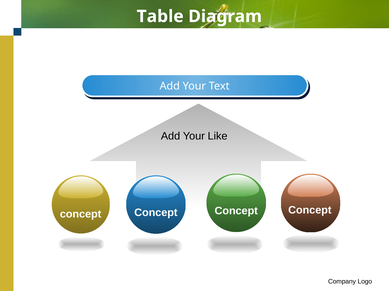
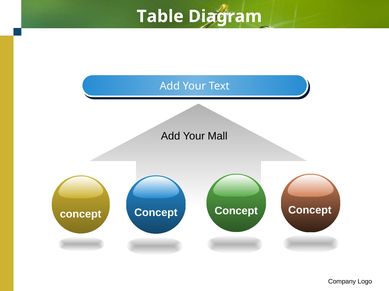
Like: Like -> Mall
